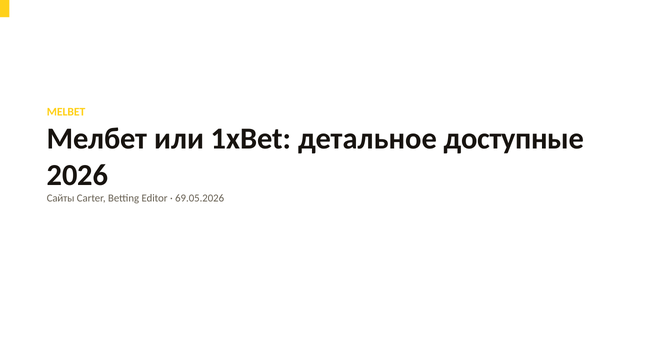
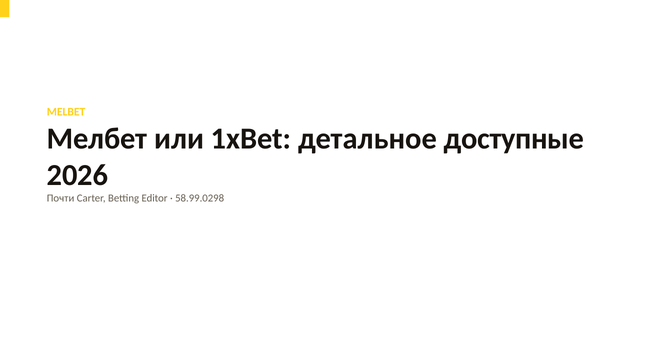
Сайты: Сайты -> Почти
69.05.2026: 69.05.2026 -> 58.99.0298
